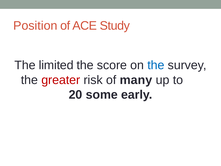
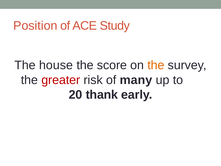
limited: limited -> house
the at (156, 65) colour: blue -> orange
some: some -> thank
